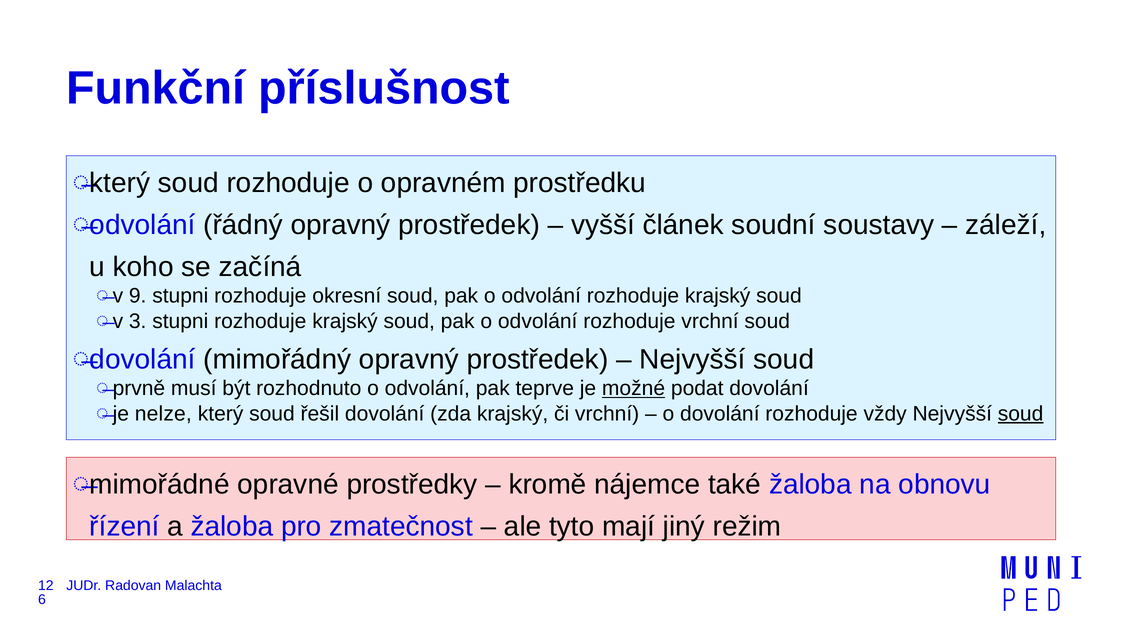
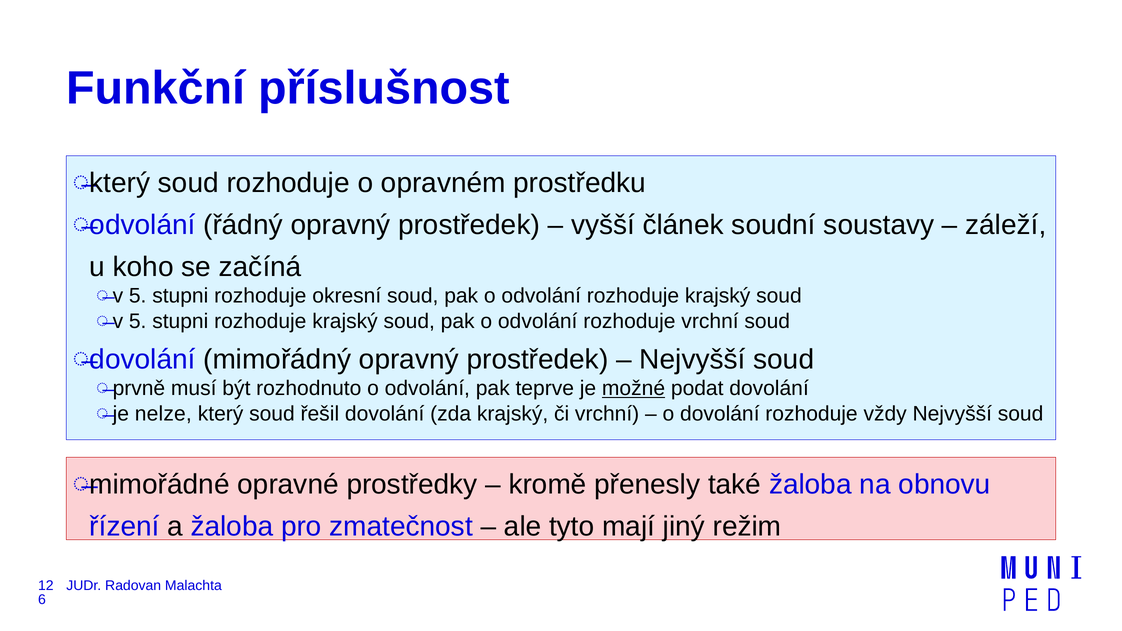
9 at (138, 296): 9 -> 5
3 at (138, 321): 3 -> 5
soud at (1021, 414) underline: present -> none
nájemce: nájemce -> přenesly
